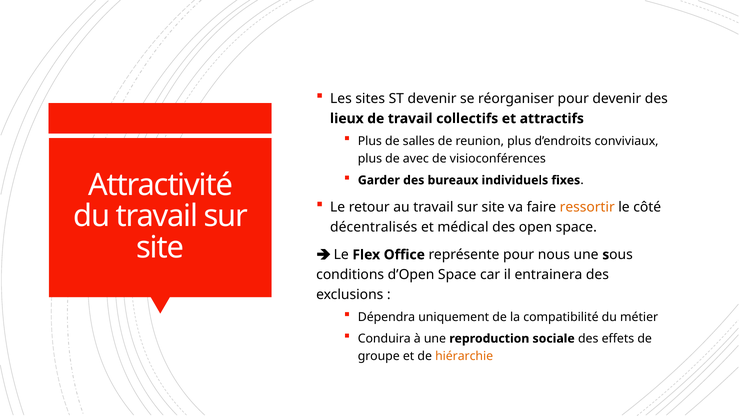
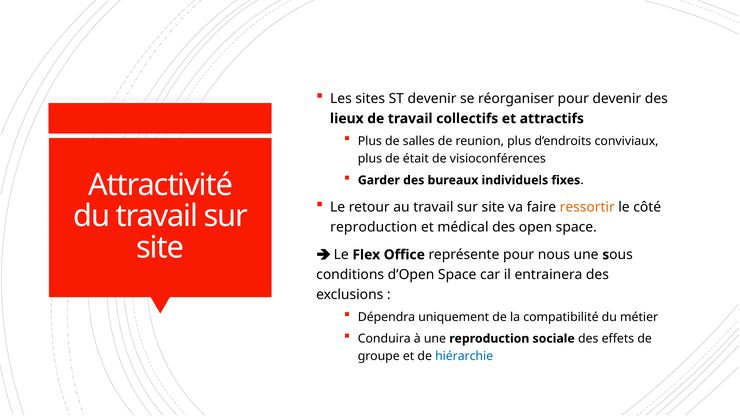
avec: avec -> était
décentralisés at (374, 227): décentralisés -> reproduction
hiérarchie colour: orange -> blue
